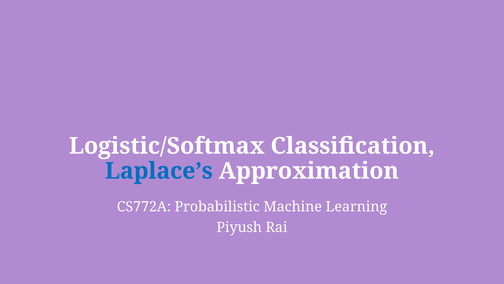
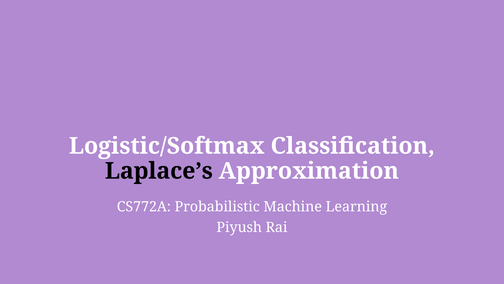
Laplace’s colour: blue -> black
